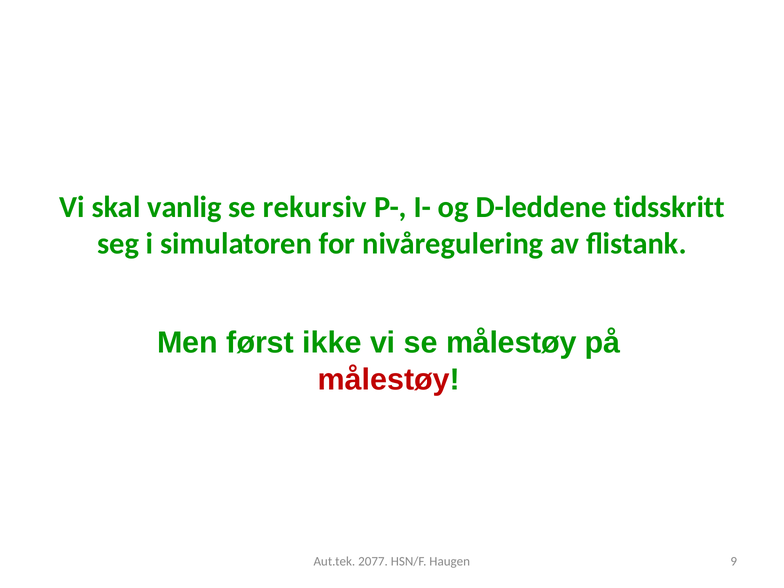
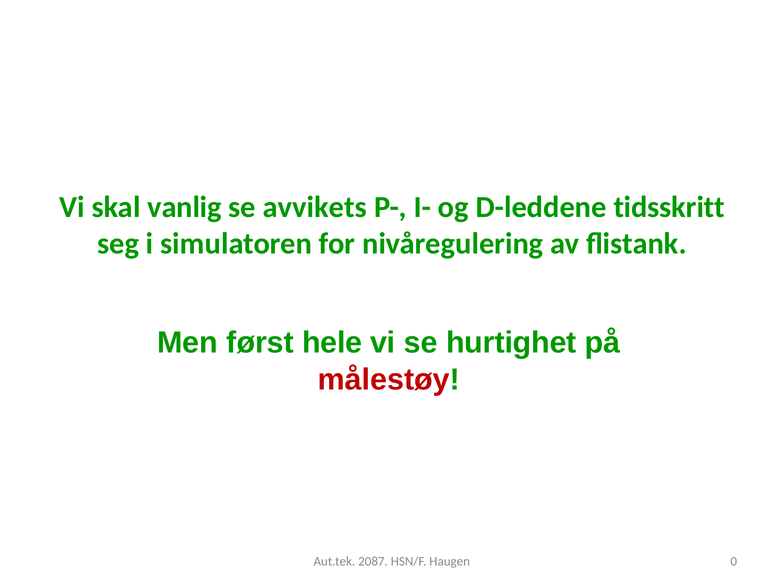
rekursiv: rekursiv -> avvikets
ikke: ikke -> hele
se målestøy: målestøy -> hurtighet
2077: 2077 -> 2087
9: 9 -> 0
